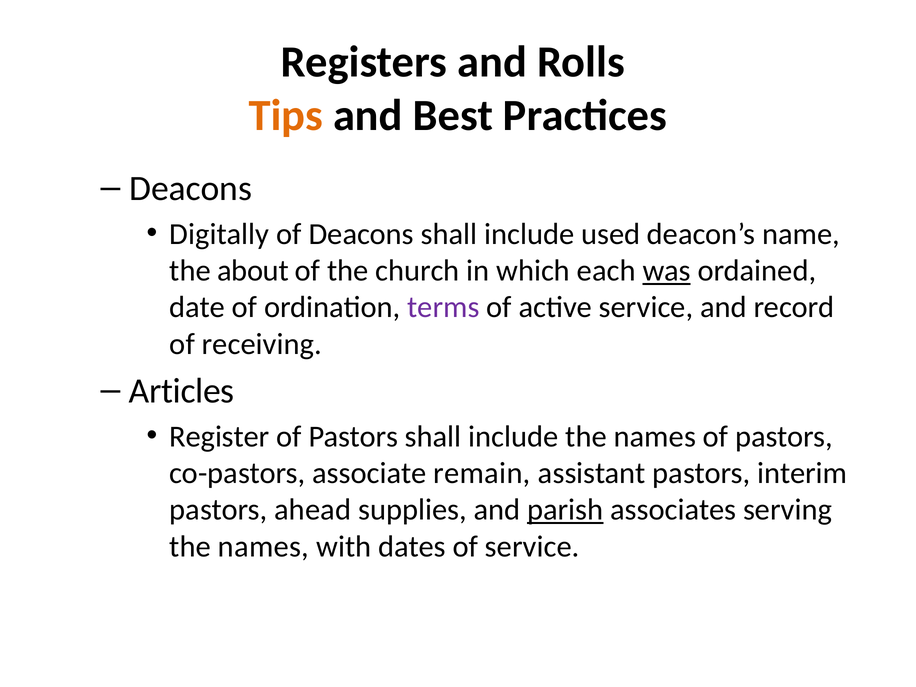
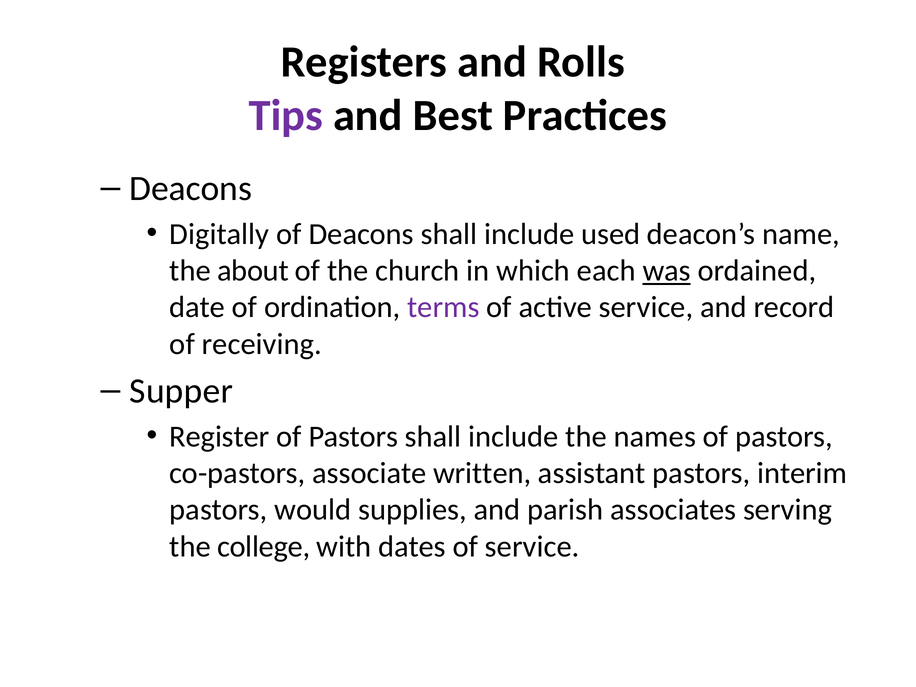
Tips colour: orange -> purple
Articles: Articles -> Supper
remain: remain -> written
ahead: ahead -> would
parish underline: present -> none
names at (263, 546): names -> college
